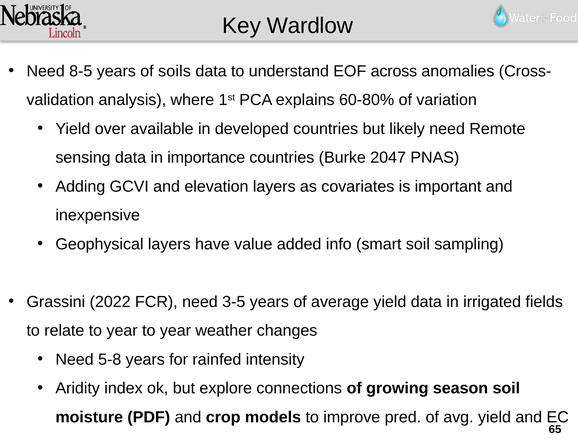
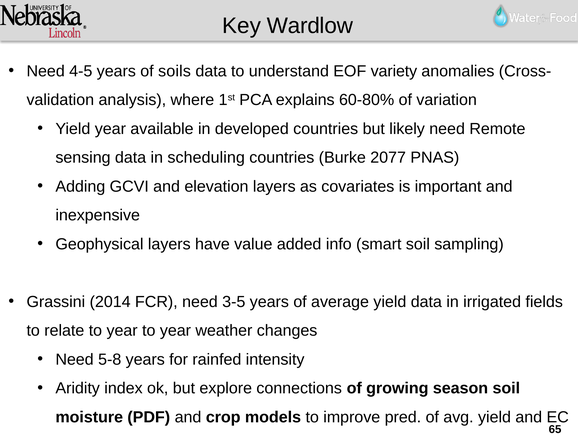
8-5: 8-5 -> 4-5
across: across -> variety
Yield over: over -> year
importance: importance -> scheduling
2047: 2047 -> 2077
2022: 2022 -> 2014
